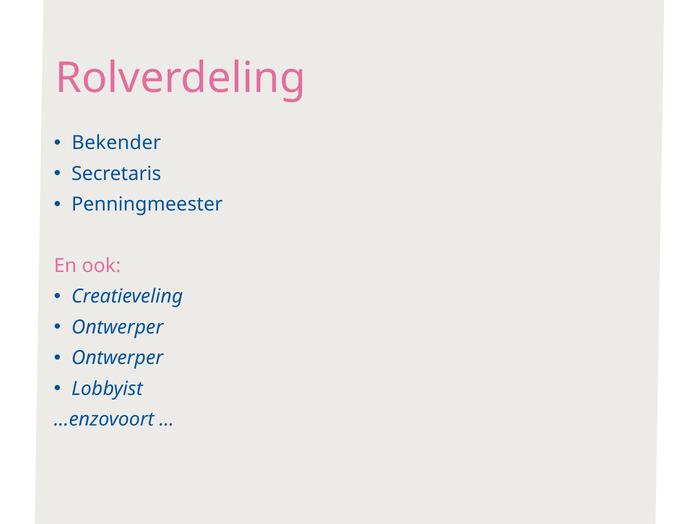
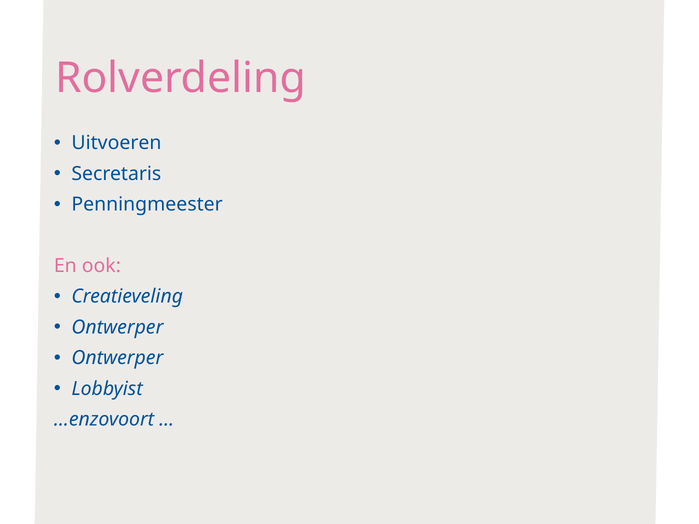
Bekender: Bekender -> Uitvoeren
